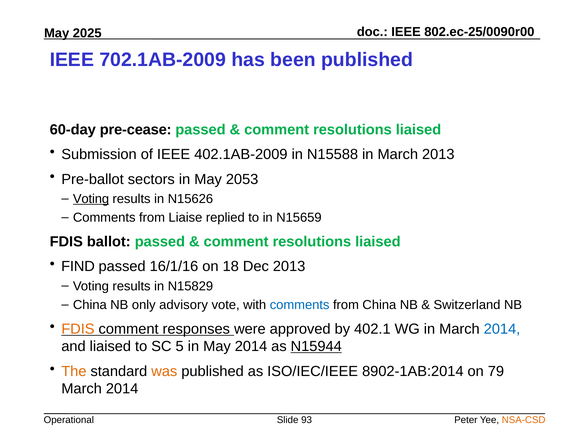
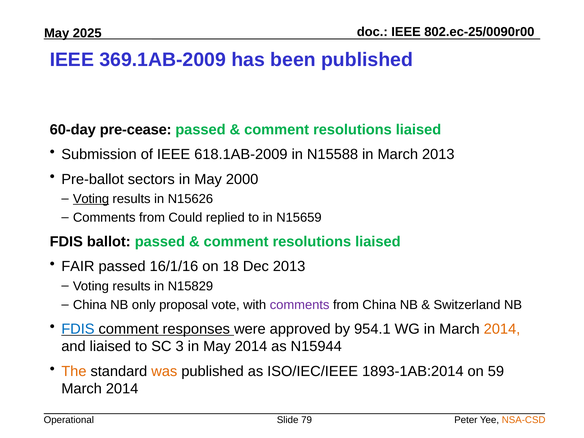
702.1AB-2009: 702.1AB-2009 -> 369.1AB-2009
402.1AB-2009: 402.1AB-2009 -> 618.1AB-2009
2053: 2053 -> 2000
Liaise: Liaise -> Could
FIND: FIND -> FAIR
advisory: advisory -> proposal
comments at (300, 305) colour: blue -> purple
FDIS at (78, 329) colour: orange -> blue
402.1: 402.1 -> 954.1
2014 at (502, 329) colour: blue -> orange
5: 5 -> 3
N15944 underline: present -> none
8902-1AB:2014: 8902-1AB:2014 -> 1893-1AB:2014
79: 79 -> 59
93: 93 -> 79
